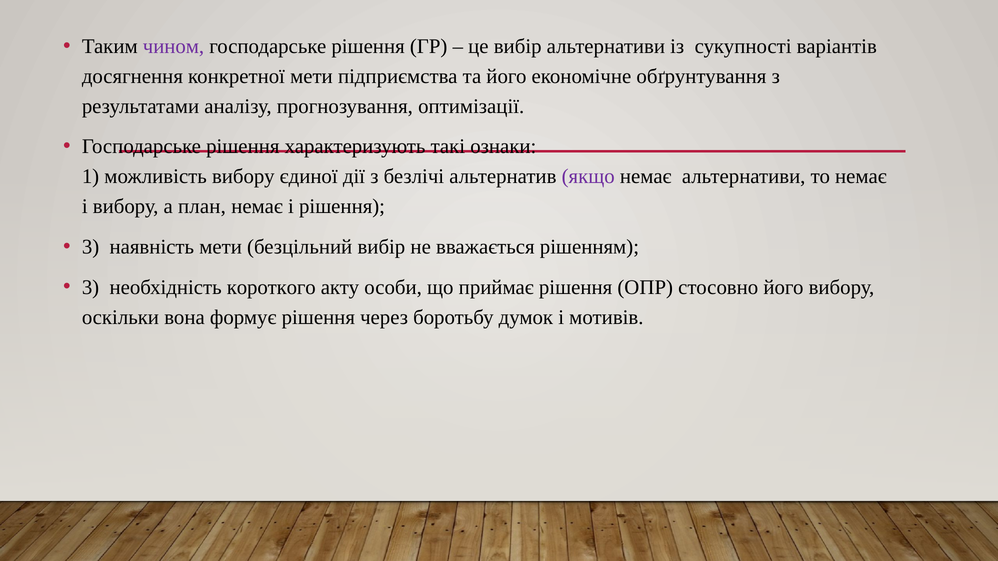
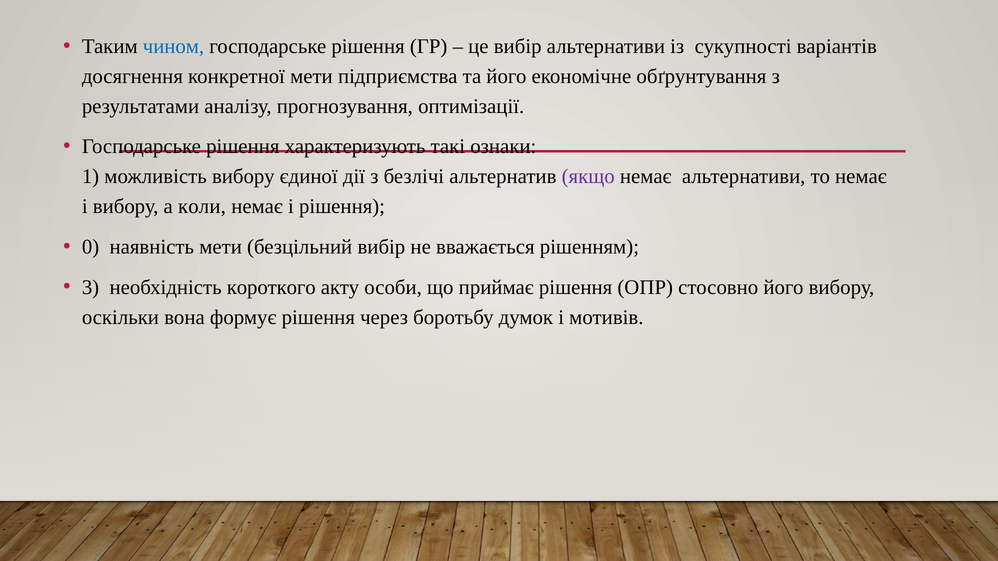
чином colour: purple -> blue
план: план -> коли
3 at (91, 247): 3 -> 0
